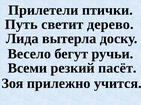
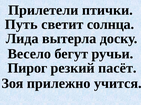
дерево: дерево -> солнца
Всеми: Всеми -> Пирог
